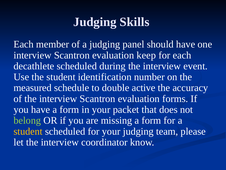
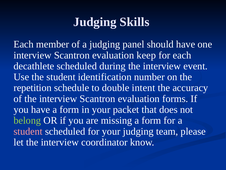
measured: measured -> repetition
active: active -> intent
student at (28, 131) colour: yellow -> pink
